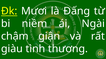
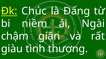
Mươi: Mươi -> Chúc
